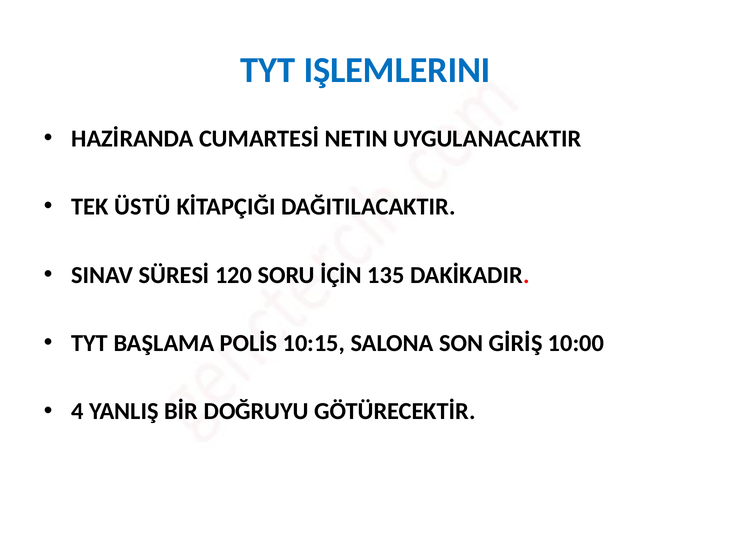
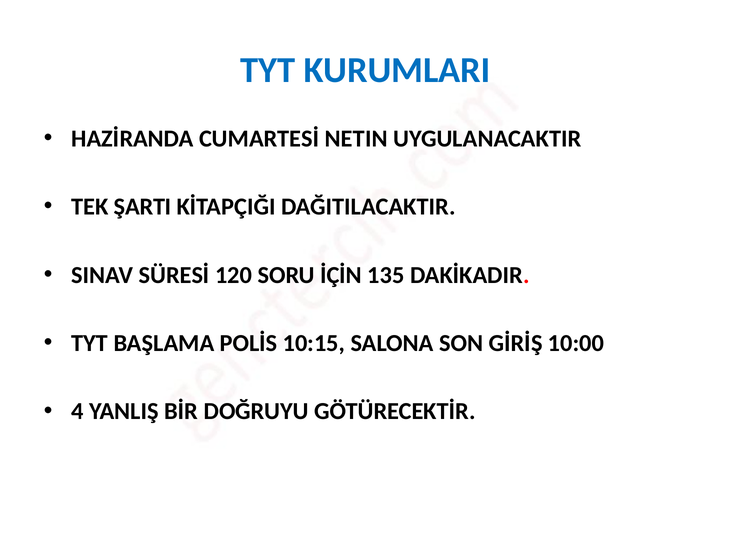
IŞLEMLERINI: IŞLEMLERINI -> KURUMLARI
ÜSTÜ: ÜSTÜ -> ŞARTI
